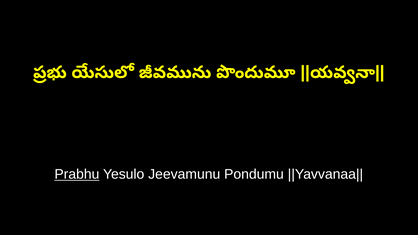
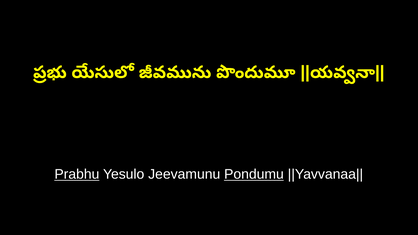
Pondumu underline: none -> present
